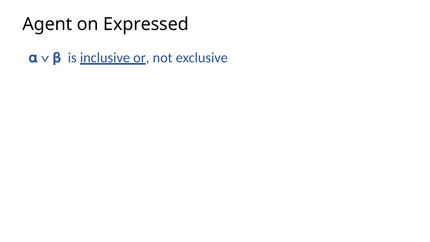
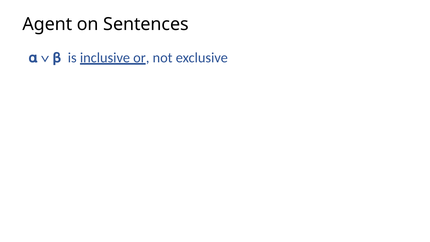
Expressed: Expressed -> Sentences
